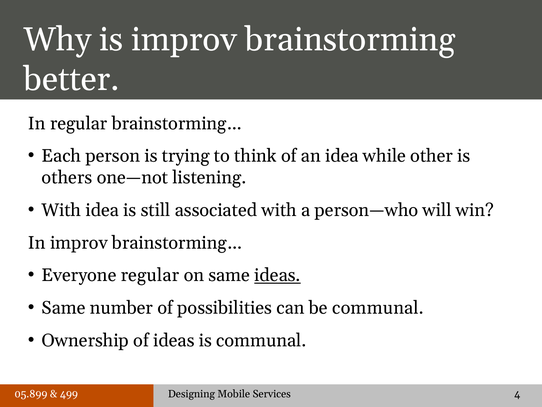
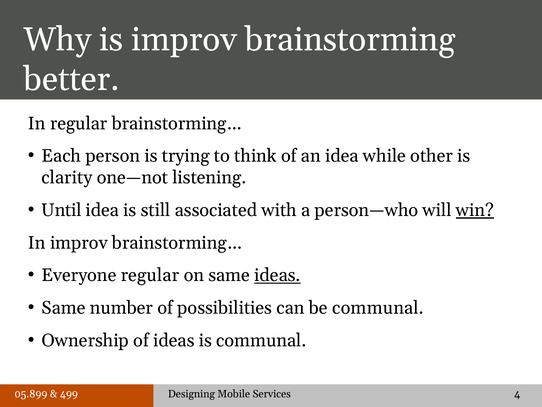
others: others -> clarity
With at (61, 210): With -> Until
win underline: none -> present
